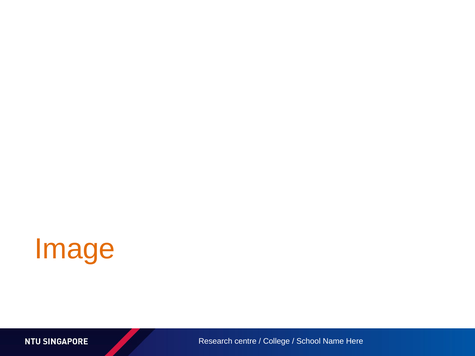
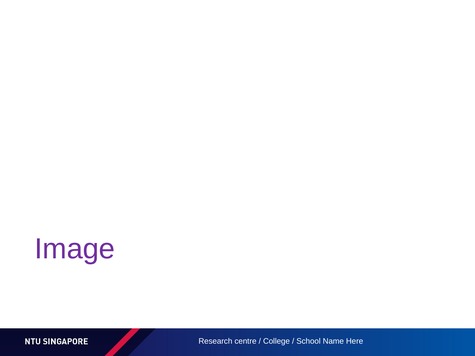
Image colour: orange -> purple
